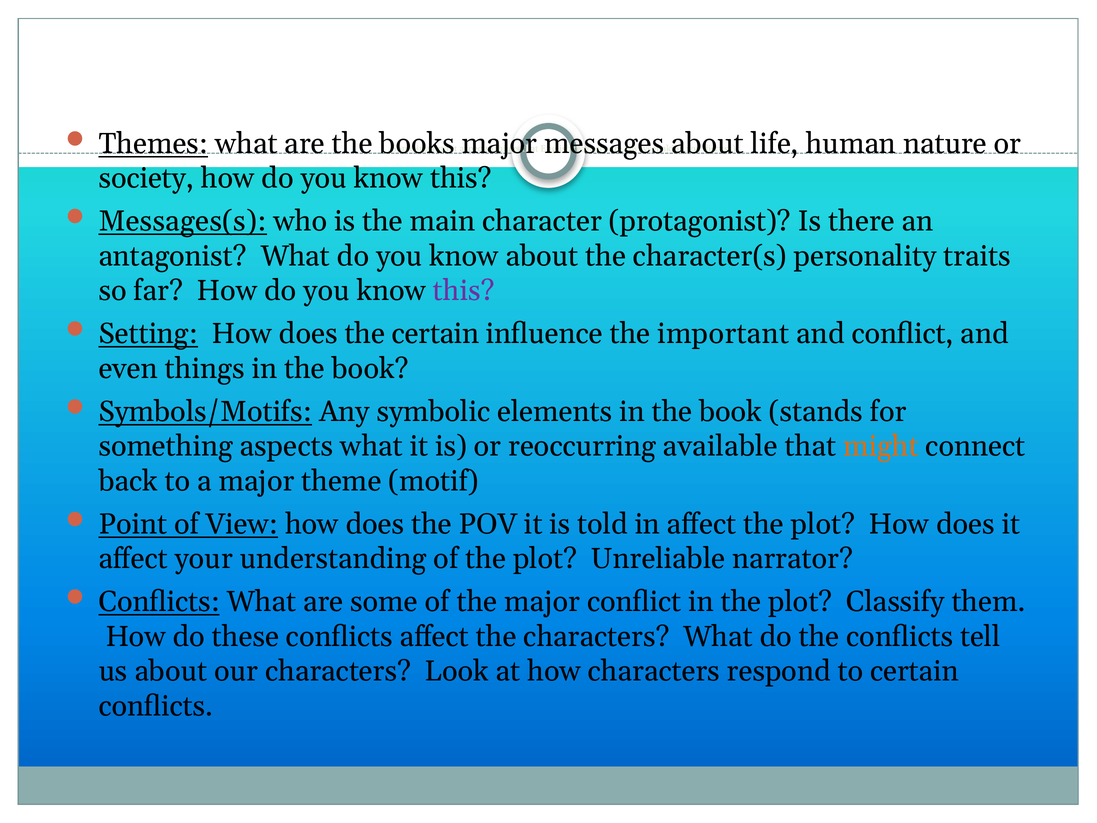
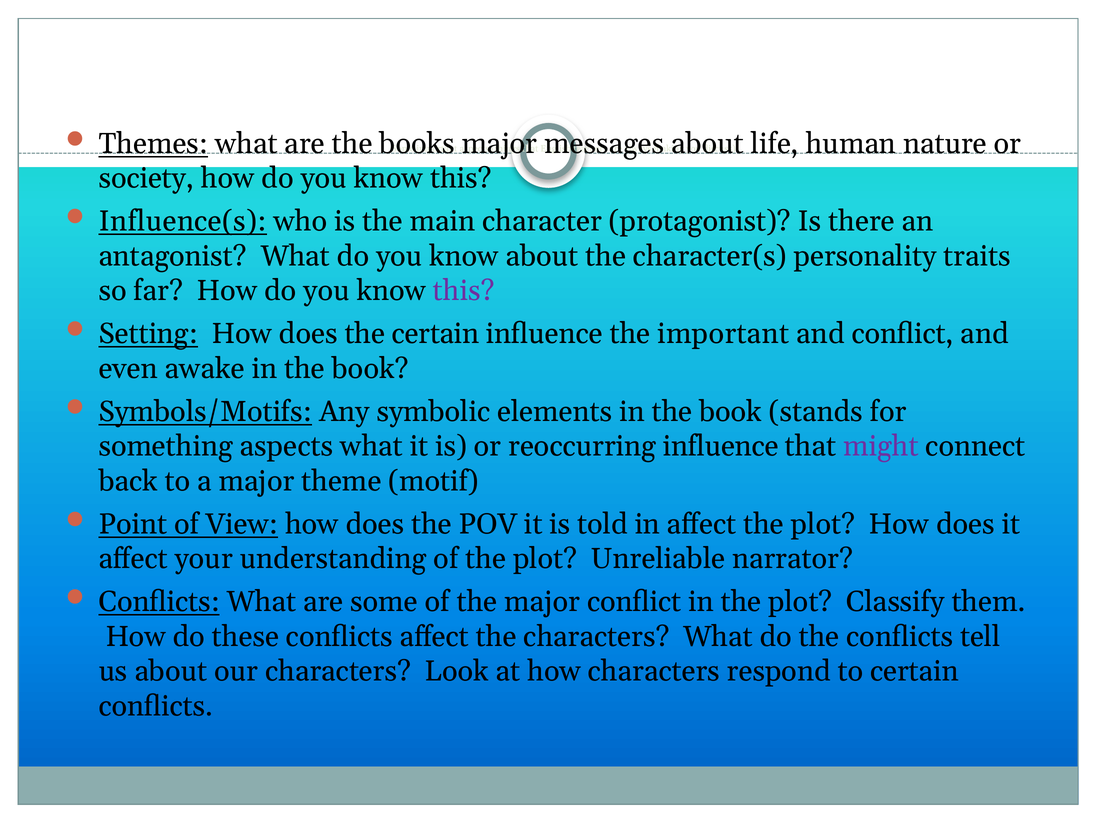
Messages(s: Messages(s -> Influence(s
even things: things -> awake
reoccurring available: available -> influence
might colour: orange -> purple
